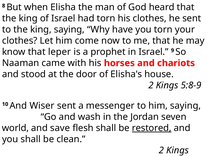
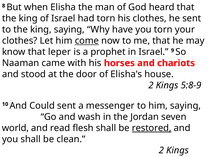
come underline: none -> present
Wiser: Wiser -> Could
save: save -> read
